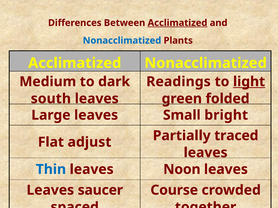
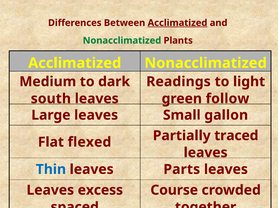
Nonacclimatized at (122, 41) colour: blue -> green
light underline: present -> none
folded: folded -> follow
bright: bright -> gallon
adjust: adjust -> flexed
Noon: Noon -> Parts
saucer: saucer -> excess
